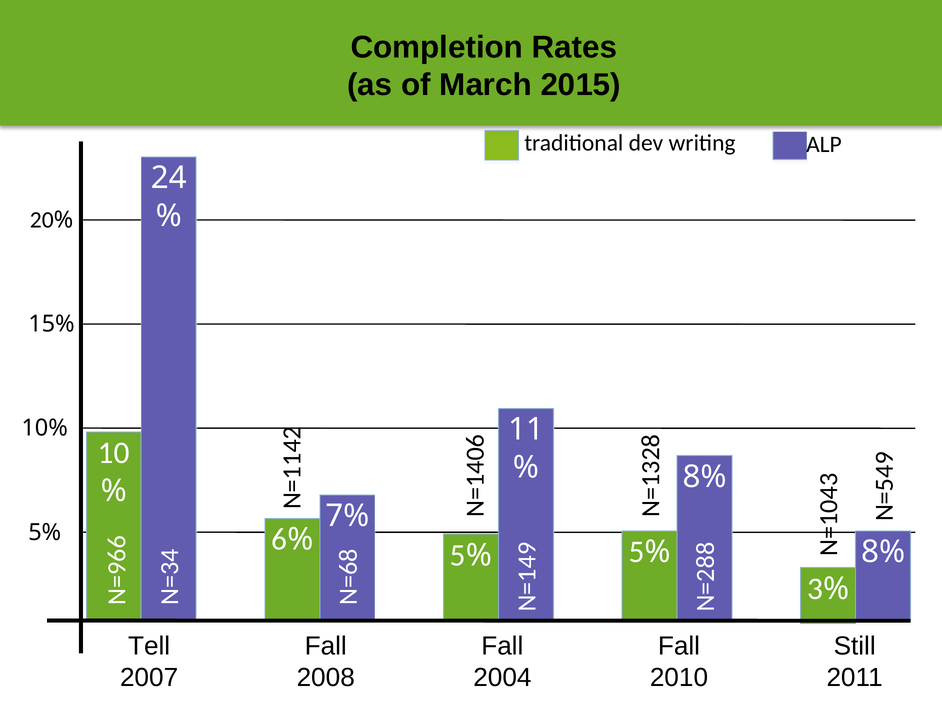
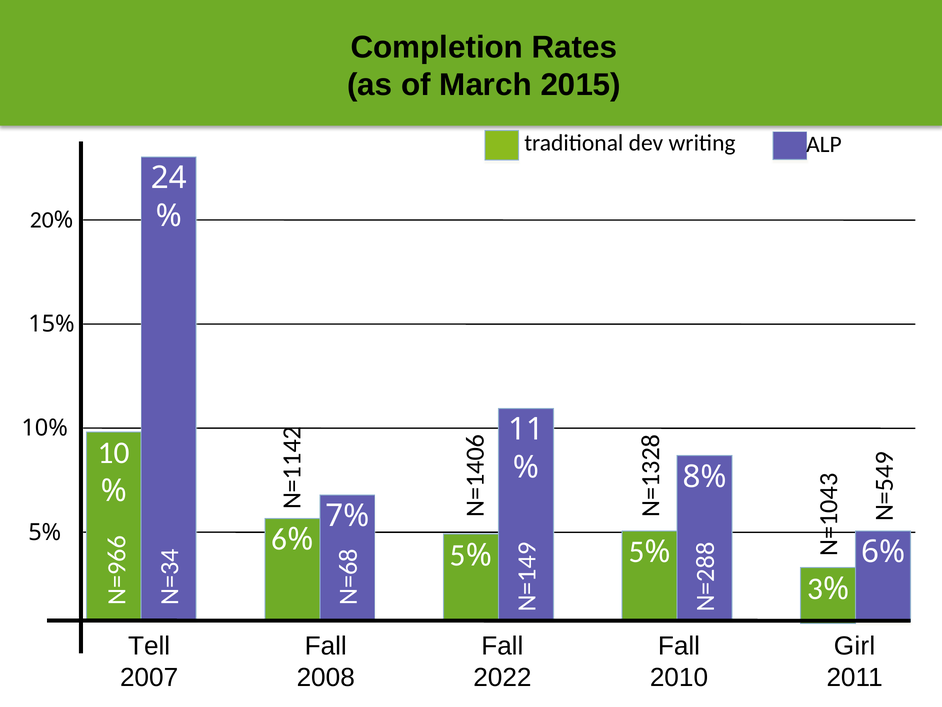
8% at (883, 552): 8% -> 6%
Still: Still -> Girl
2004: 2004 -> 2022
